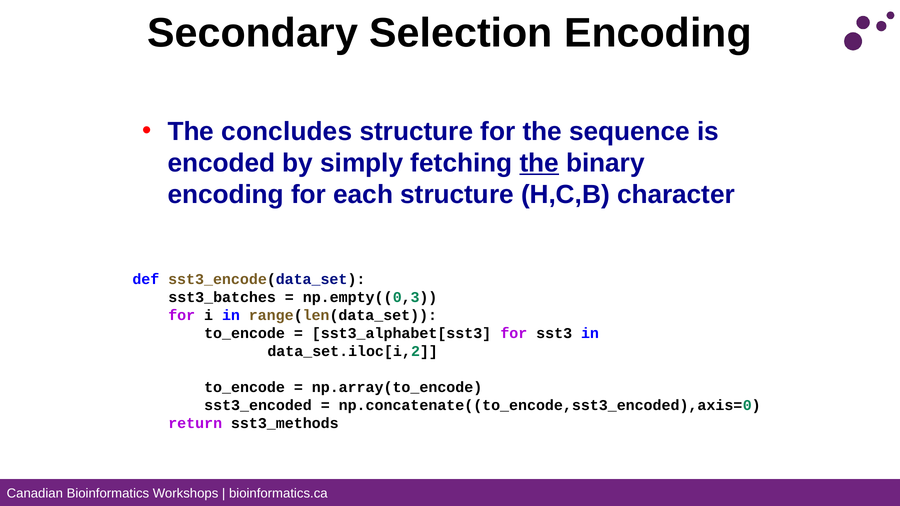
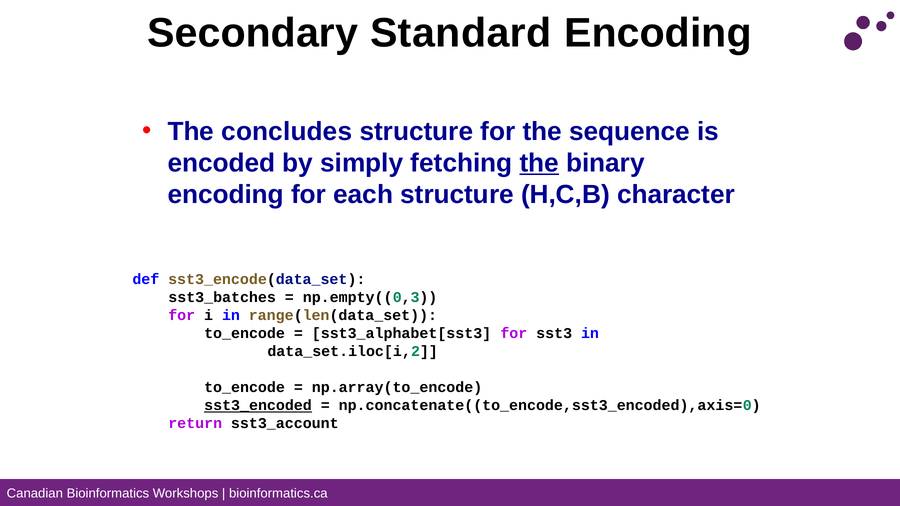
Selection: Selection -> Standard
sst3_encoded underline: none -> present
sst3_methods: sst3_methods -> sst3_account
